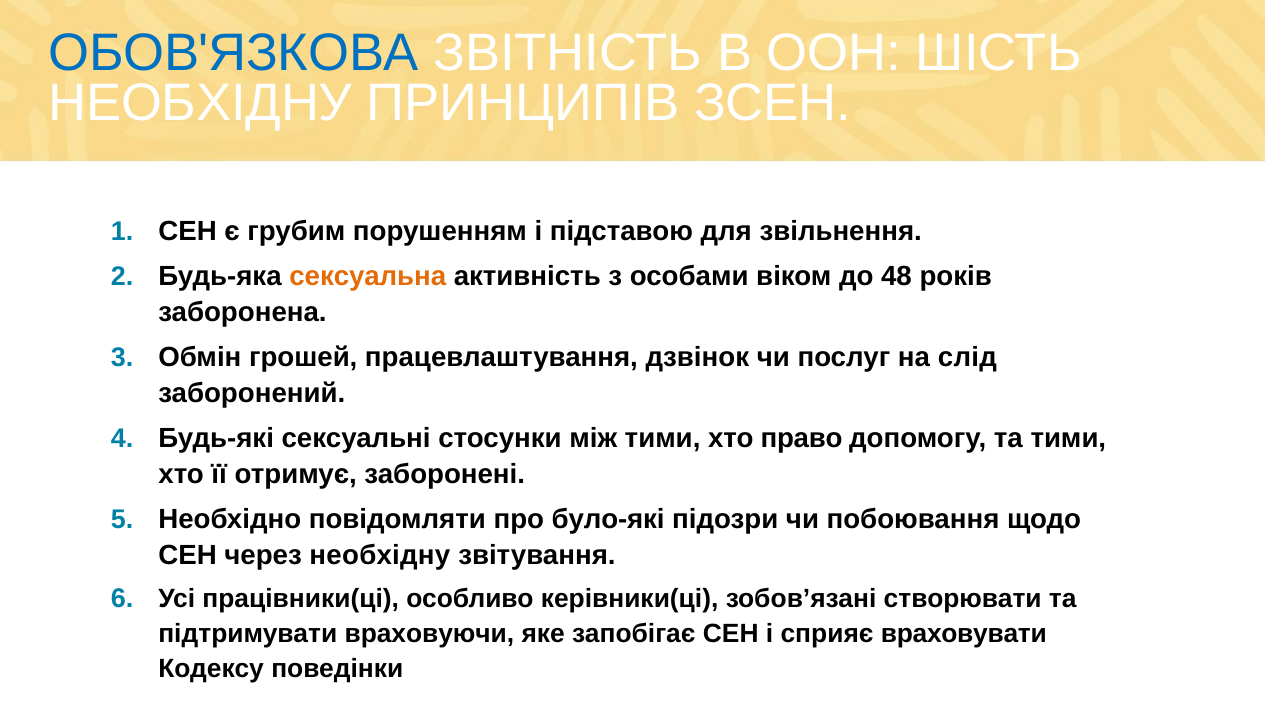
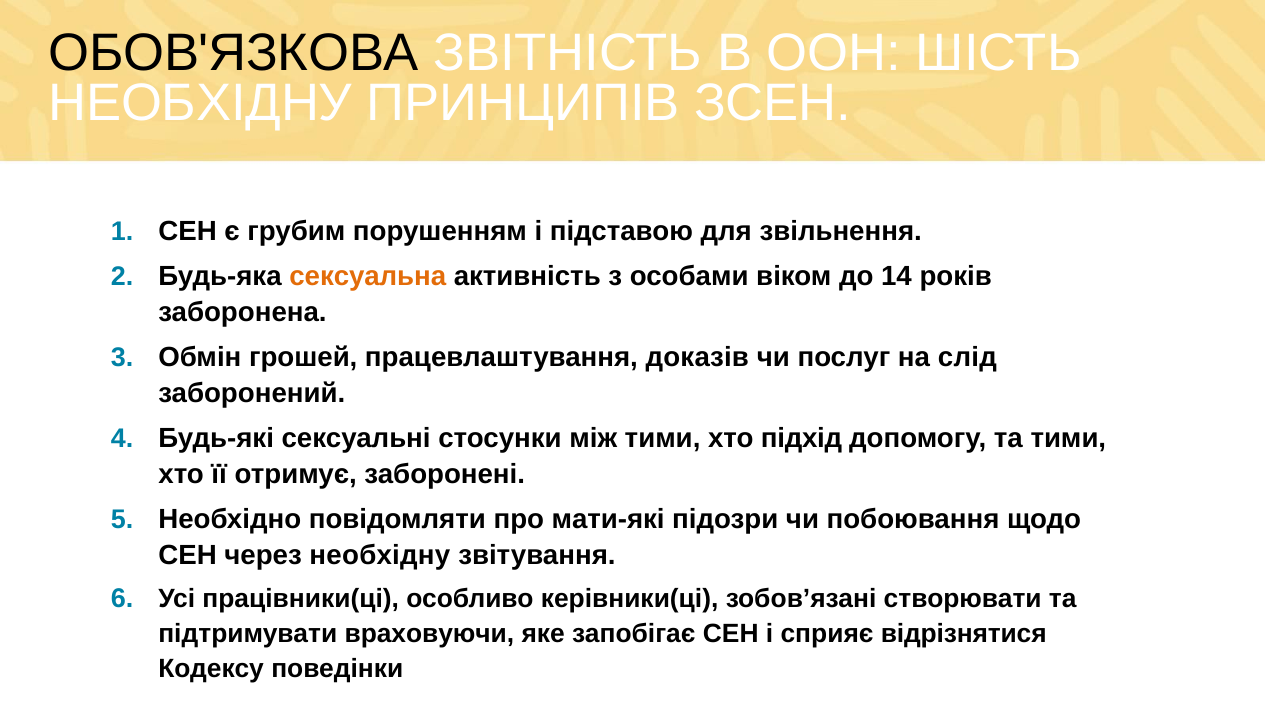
ОБОВ'ЯЗКОВА colour: blue -> black
48: 48 -> 14
дзвінок: дзвінок -> доказів
право: право -> підхід
було-які: було-які -> мати-які
враховувати: враховувати -> відрізнятися
